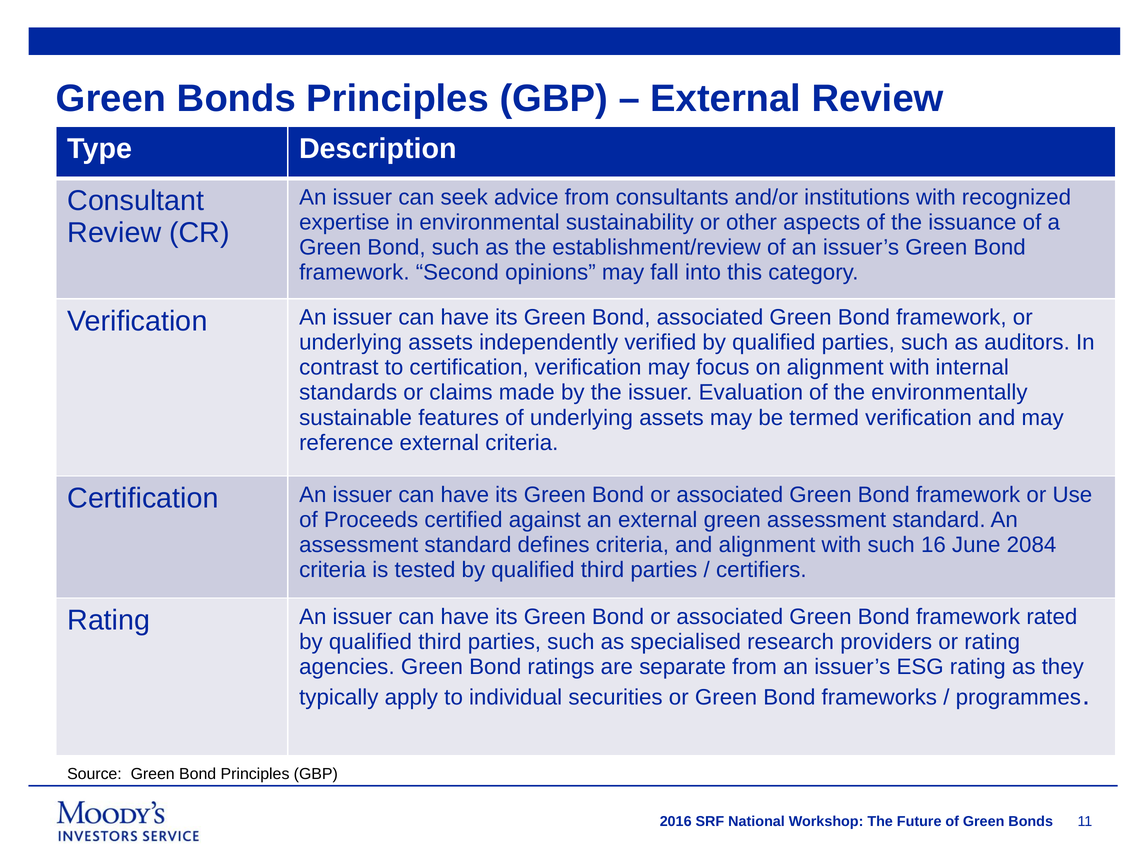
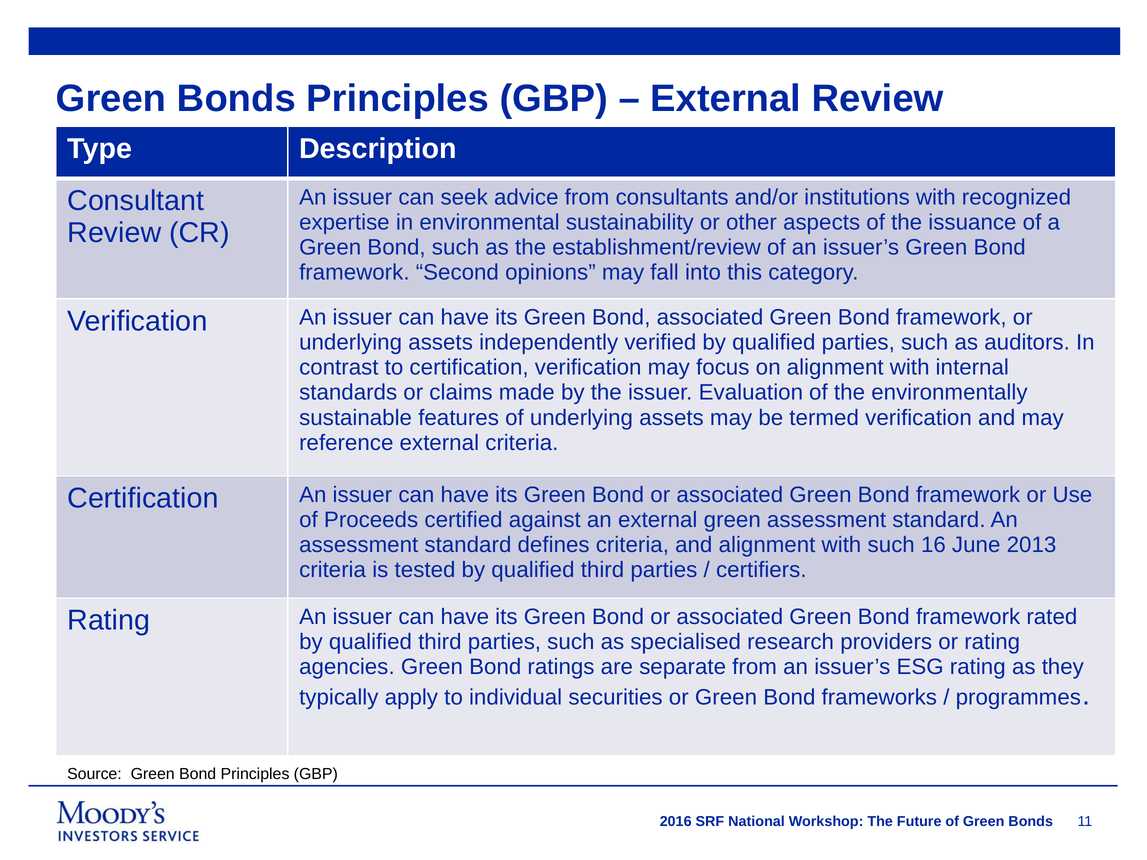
2084: 2084 -> 2013
